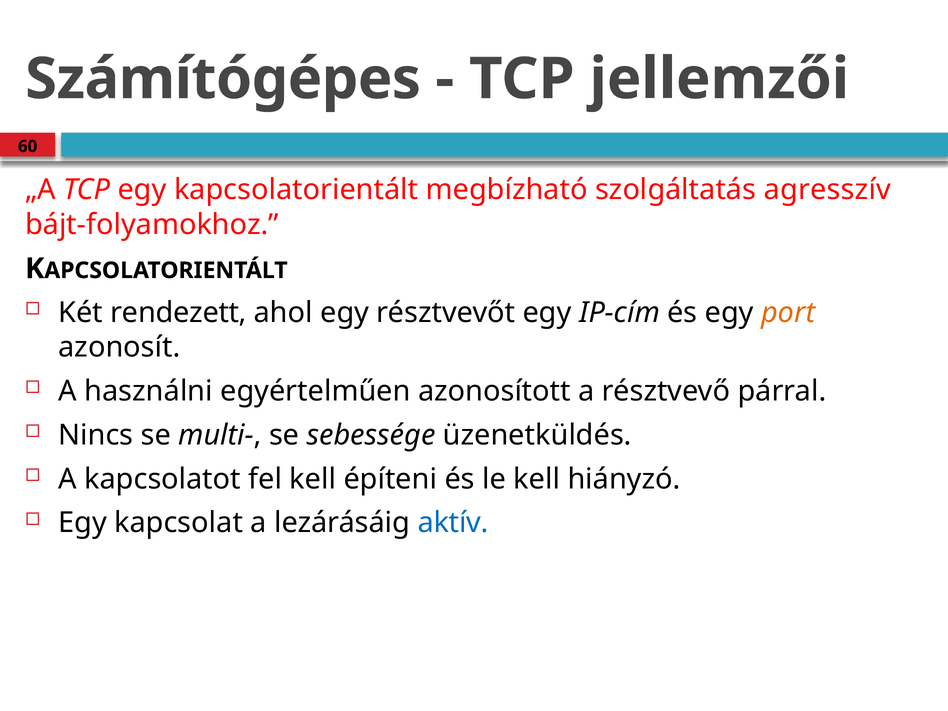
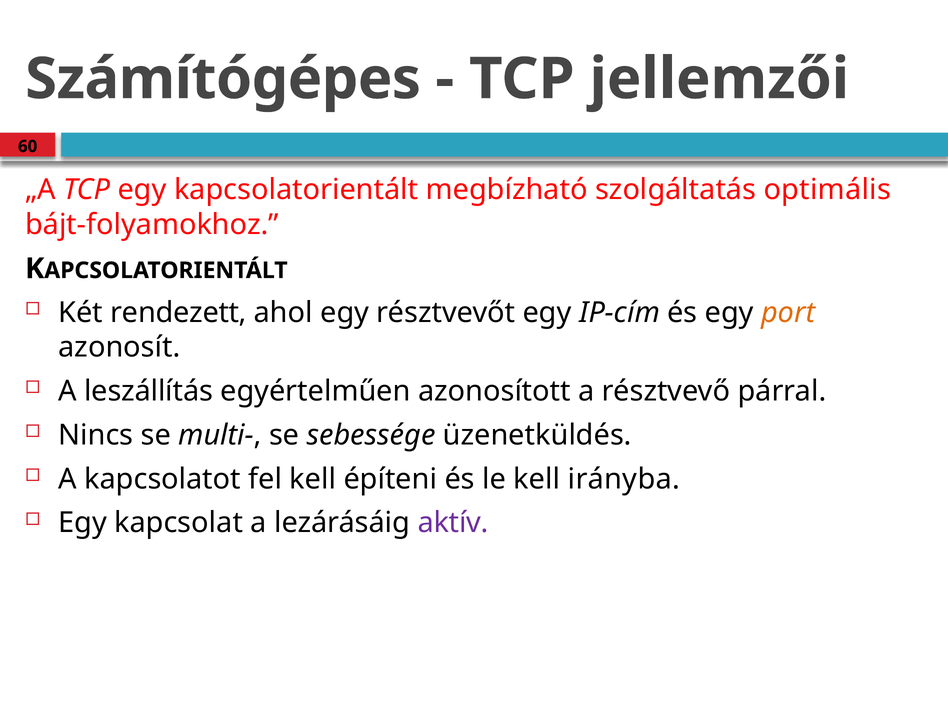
agresszív: agresszív -> optimális
használni: használni -> leszállítás
hiányzó: hiányzó -> irányba
aktív colour: blue -> purple
